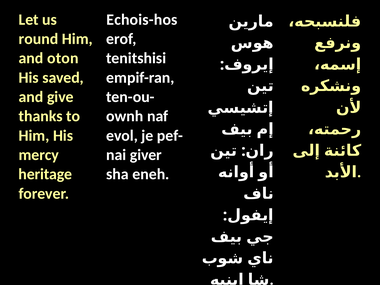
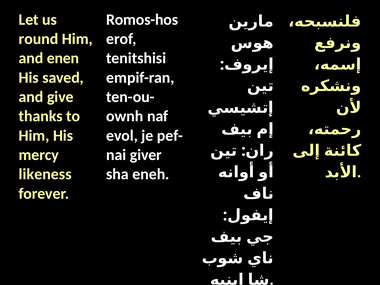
Echois-hos: Echois-hos -> Romos-hos
oton: oton -> enen
heritage: heritage -> likeness
